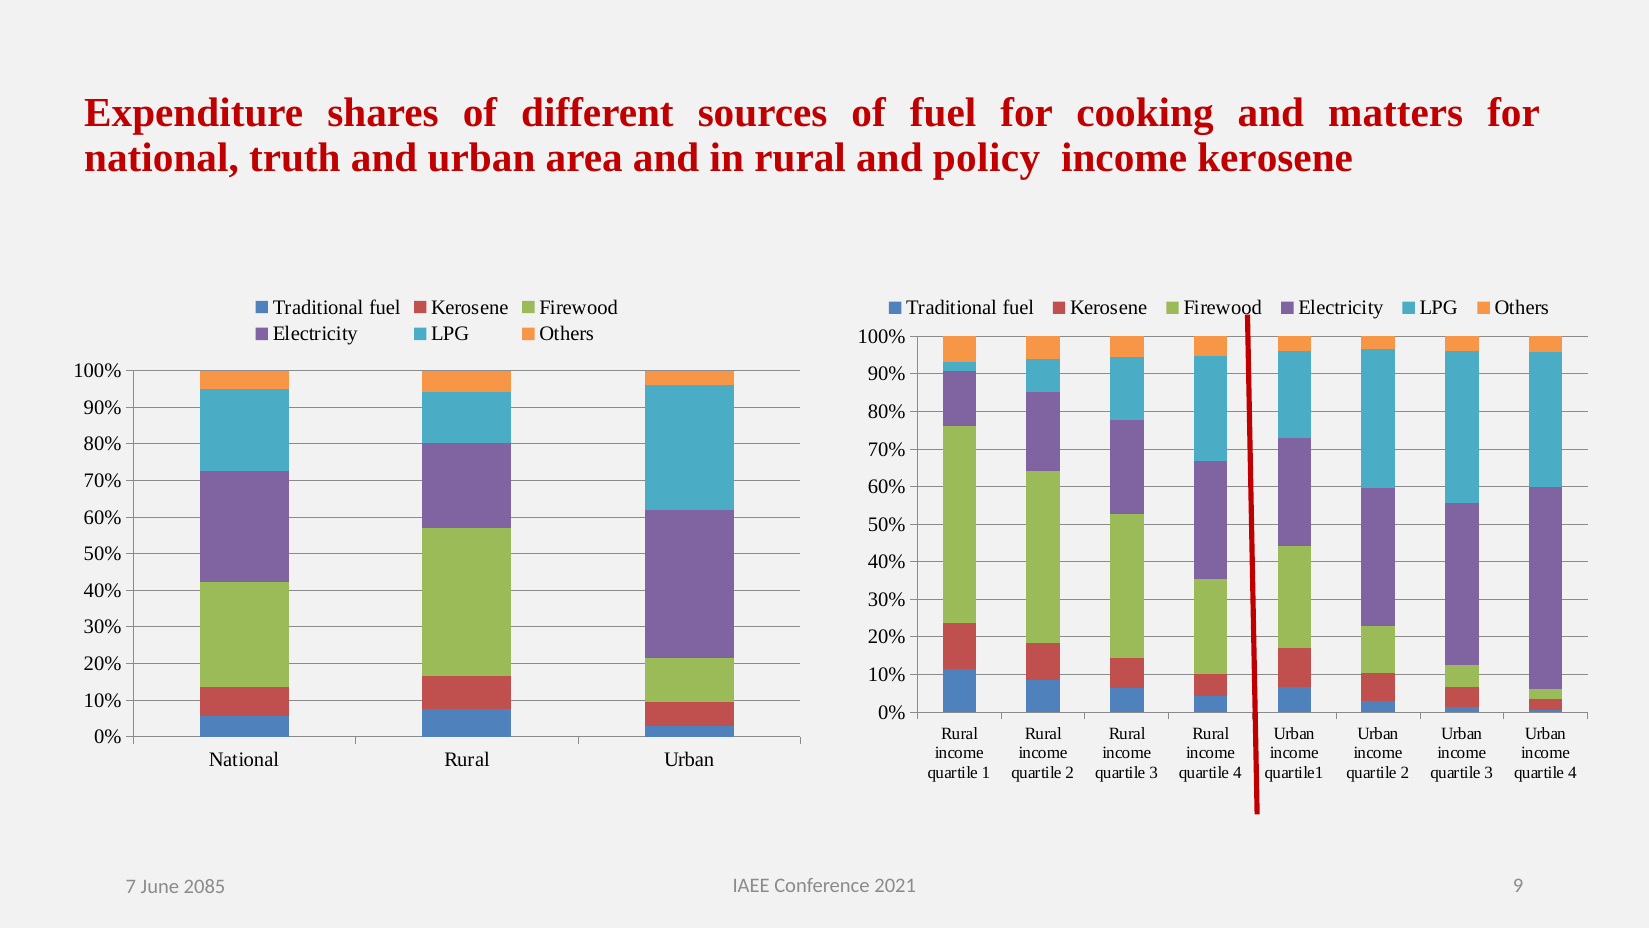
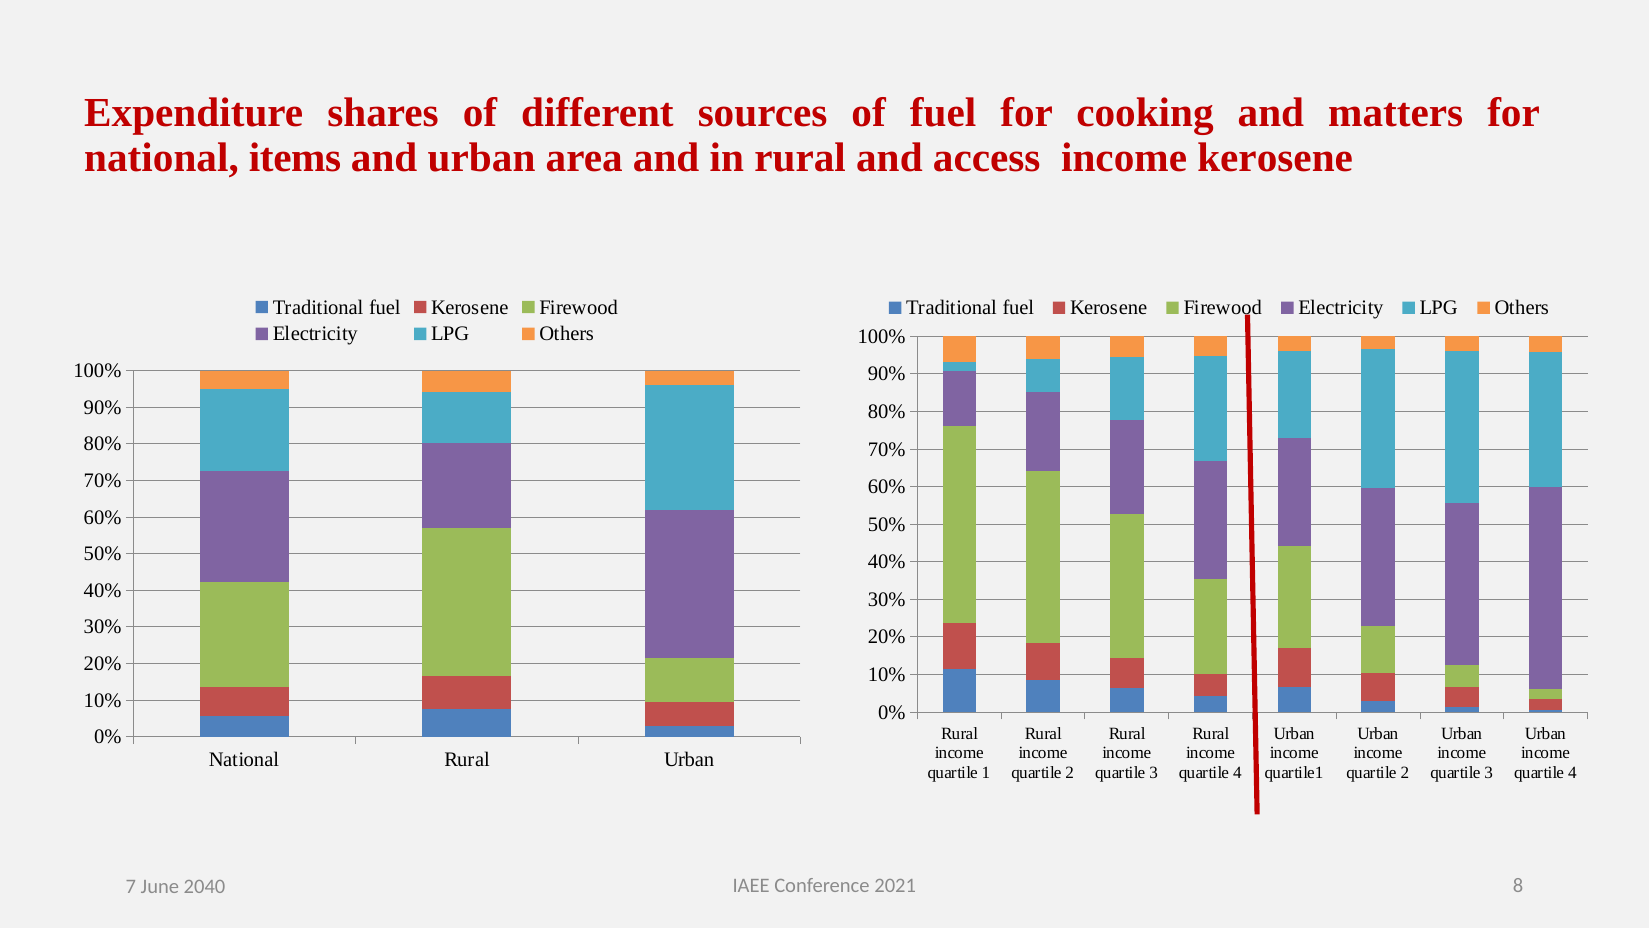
truth: truth -> items
policy: policy -> access
9: 9 -> 8
2085: 2085 -> 2040
